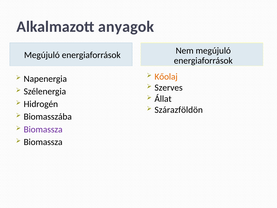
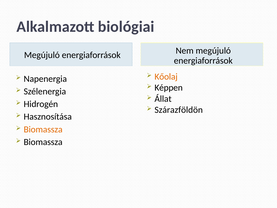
anyagok: anyagok -> biológiai
Szerves: Szerves -> Képpen
Biomasszába: Biomasszába -> Hasznosítása
Biomassza at (43, 129) colour: purple -> orange
